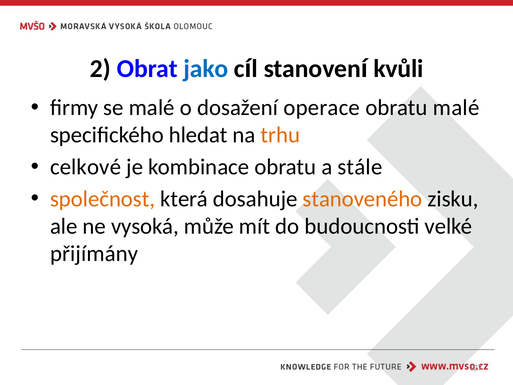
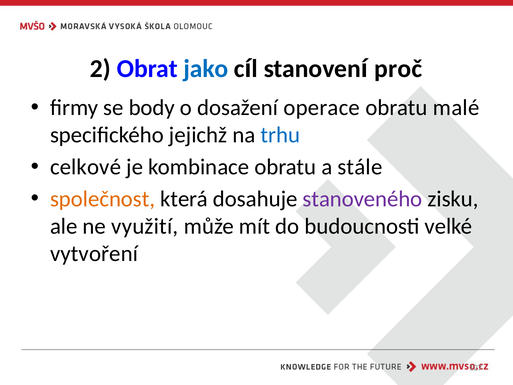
kvůli: kvůli -> proč
se malé: malé -> body
hledat: hledat -> jejichž
trhu colour: orange -> blue
stanoveného colour: orange -> purple
vysoká: vysoká -> využití
přijímány: přijímány -> vytvoření
